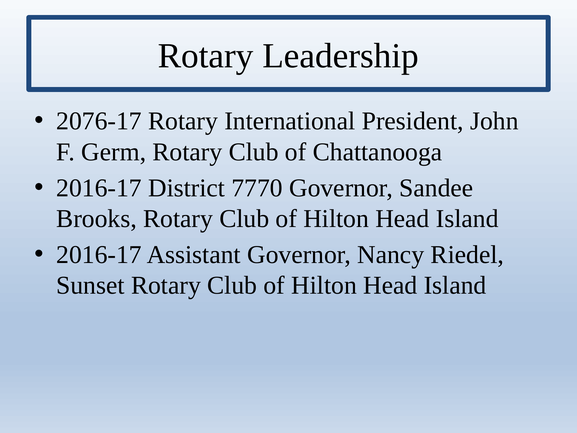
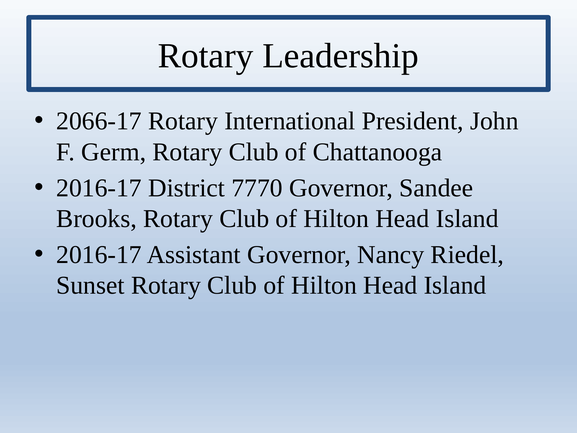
2076-17: 2076-17 -> 2066-17
